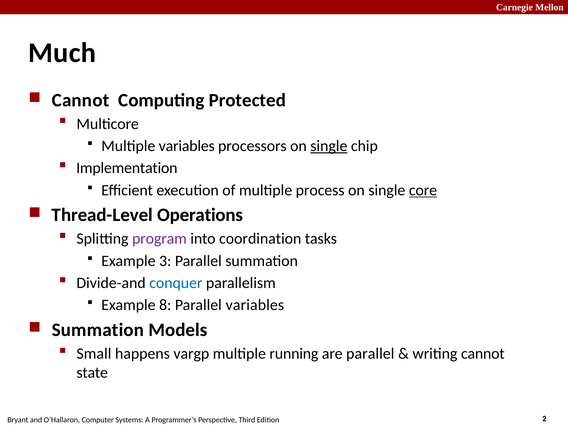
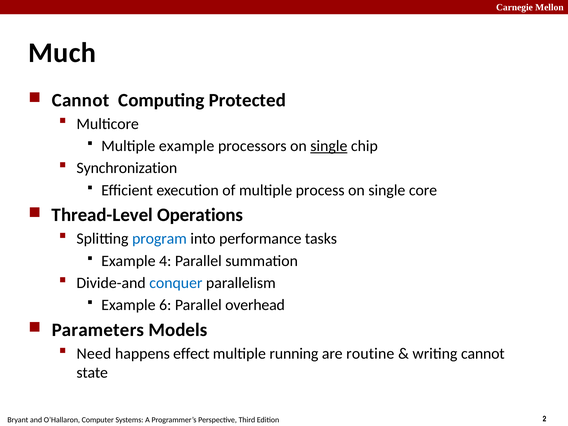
Multiple variables: variables -> example
Implementation: Implementation -> Synchronization
core underline: present -> none
program colour: purple -> blue
coordination: coordination -> performance
3: 3 -> 4
8: 8 -> 6
Parallel variables: variables -> overhead
Summation at (98, 330): Summation -> Parameters
Small: Small -> Need
vargp: vargp -> effect
are parallel: parallel -> routine
